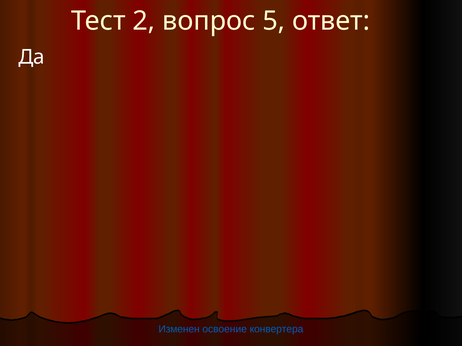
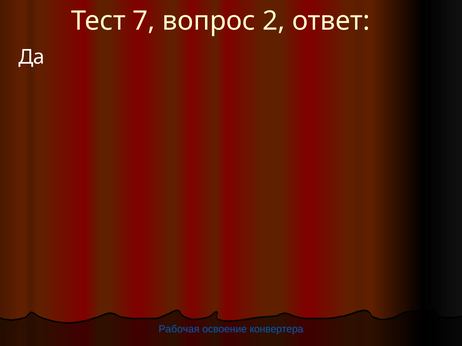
2: 2 -> 7
5: 5 -> 2
Изменен: Изменен -> Рабочая
